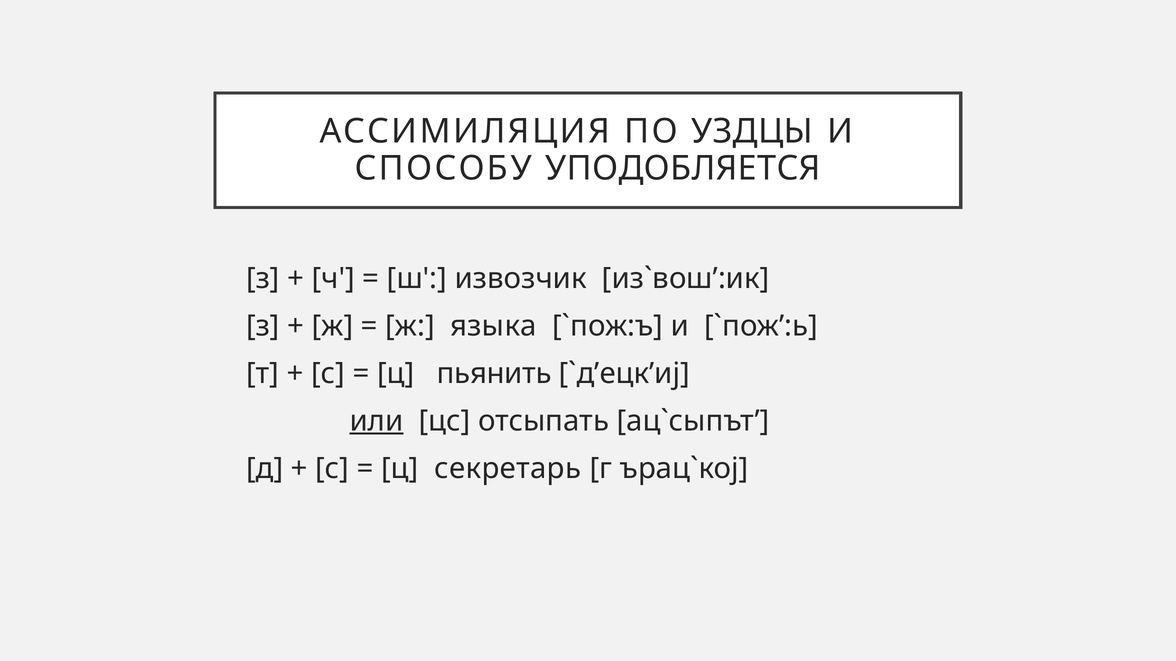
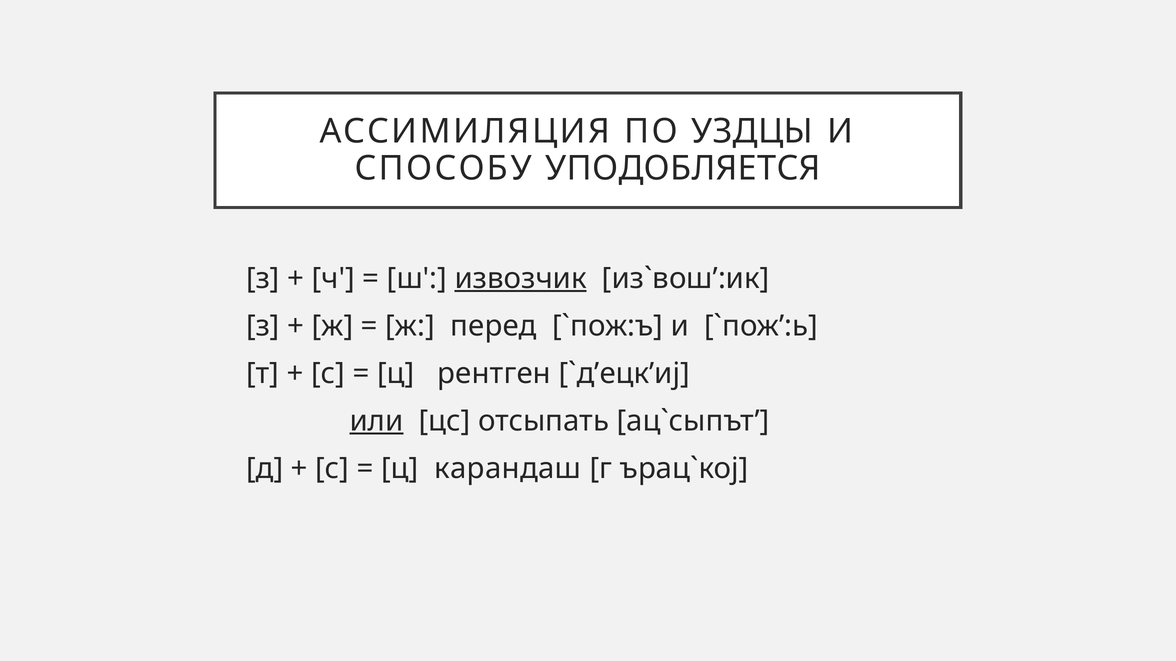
извозчик underline: none -> present
языка: языка -> перед
пьянить: пьянить -> рентген
секретарь: секретарь -> карандаш
